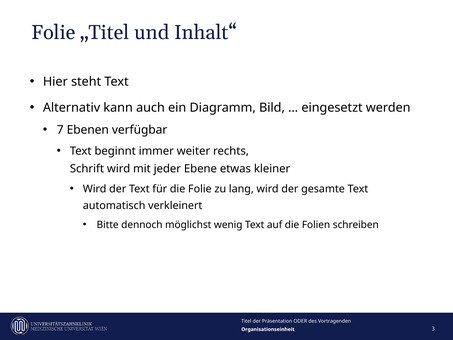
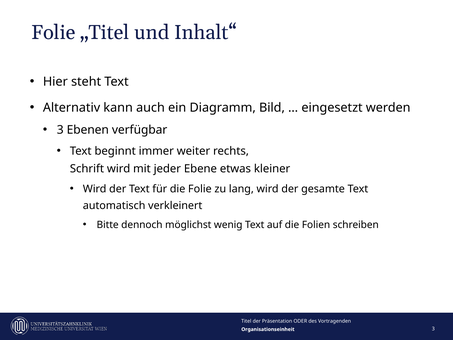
7 at (60, 130): 7 -> 3
